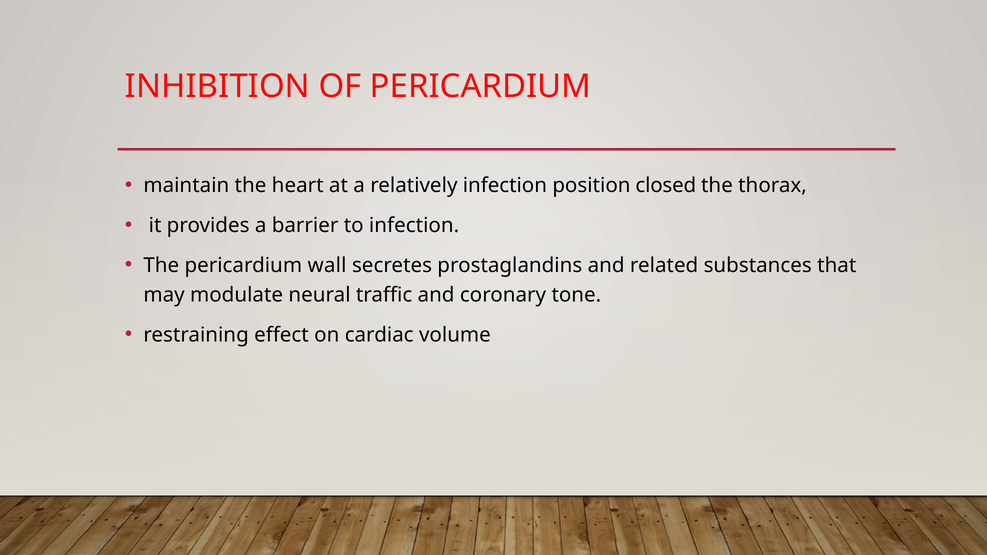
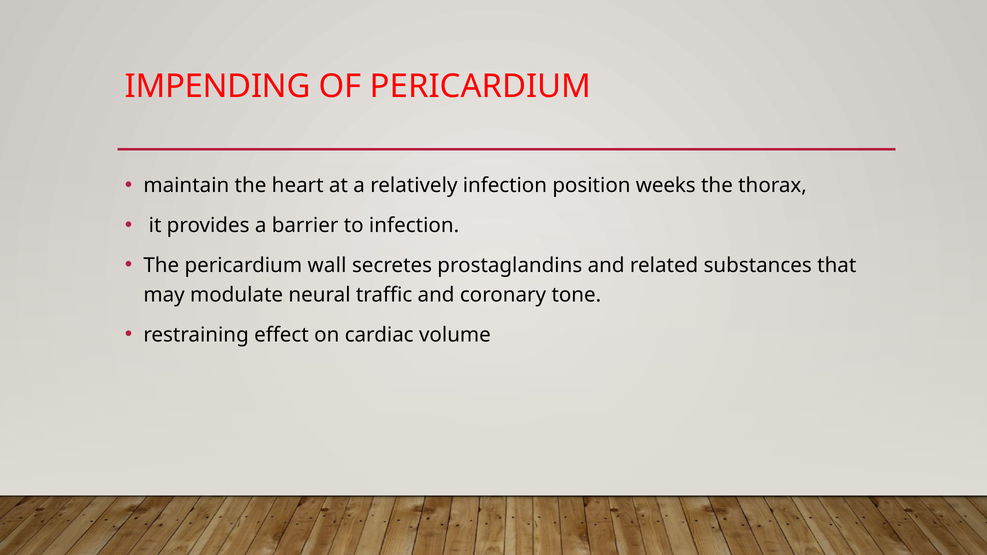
INHIBITION: INHIBITION -> IMPENDING
closed: closed -> weeks
